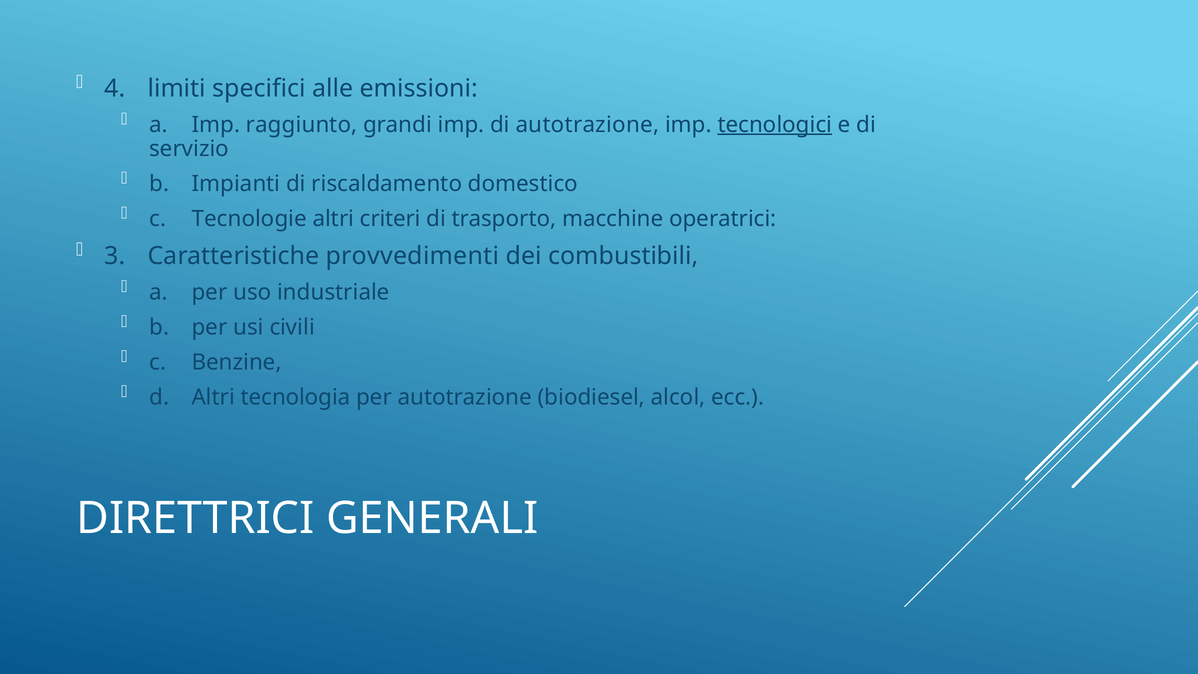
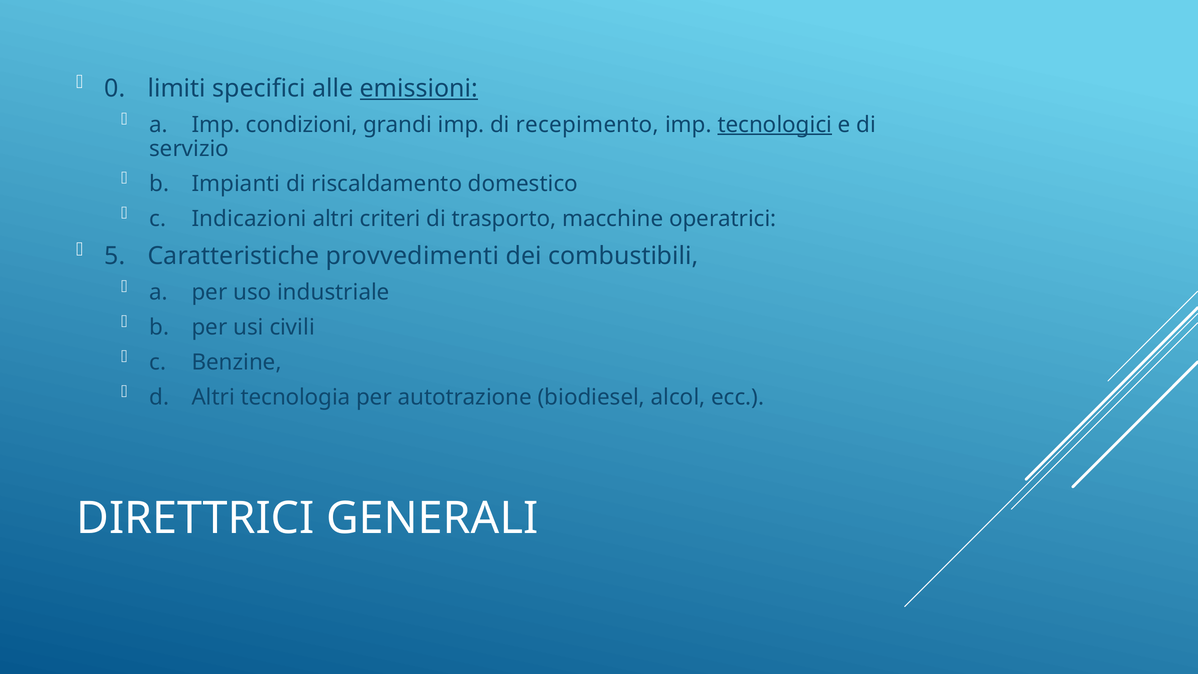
4: 4 -> 0
emissioni underline: none -> present
raggiunto: raggiunto -> condizioni
di autotrazione: autotrazione -> recepimento
Tecnologie: Tecnologie -> Indicazioni
3: 3 -> 5
